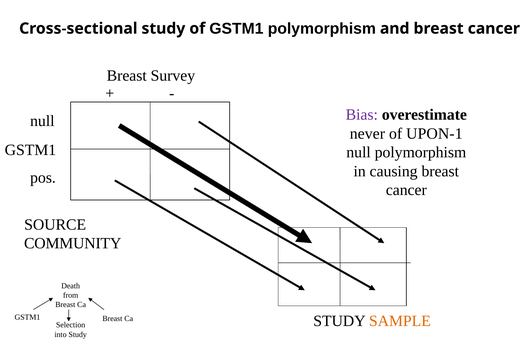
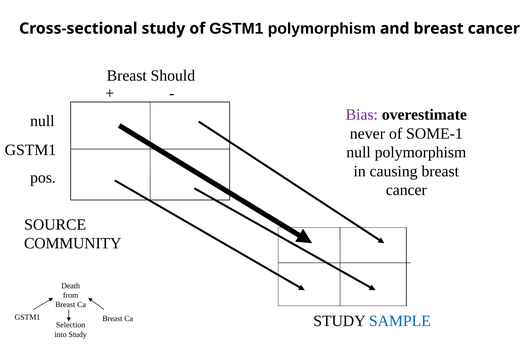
Survey: Survey -> Should
UPON-1: UPON-1 -> SOME-1
SAMPLE colour: orange -> blue
